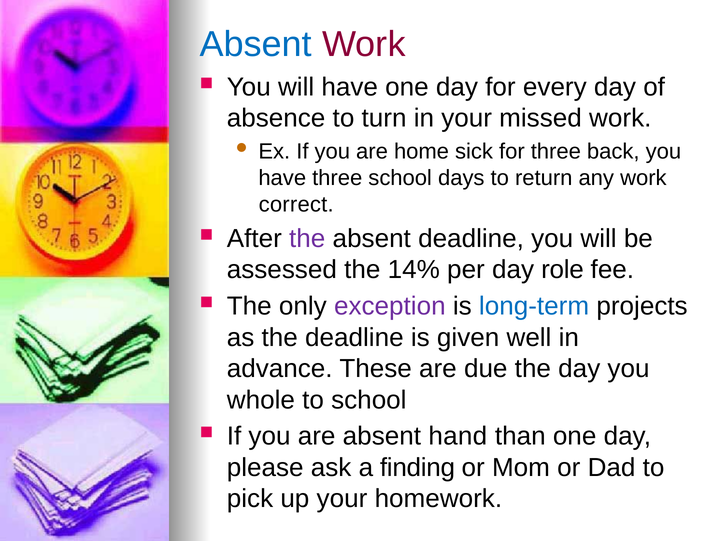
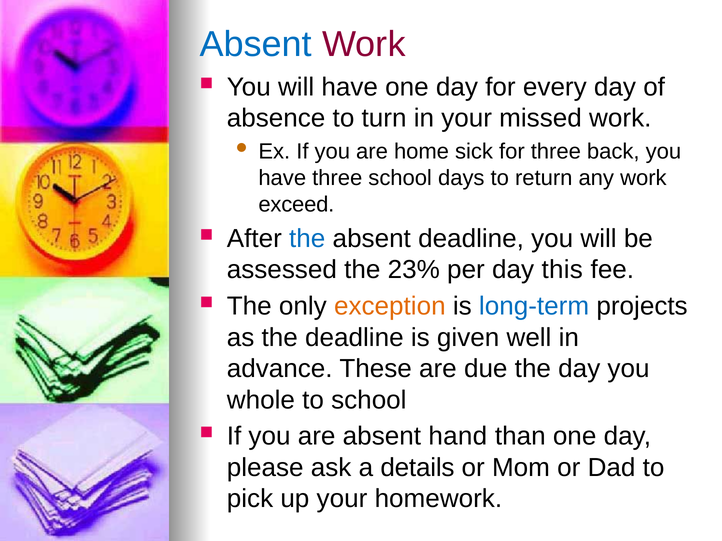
correct: correct -> exceed
the at (307, 239) colour: purple -> blue
14%: 14% -> 23%
role: role -> this
exception colour: purple -> orange
finding: finding -> details
